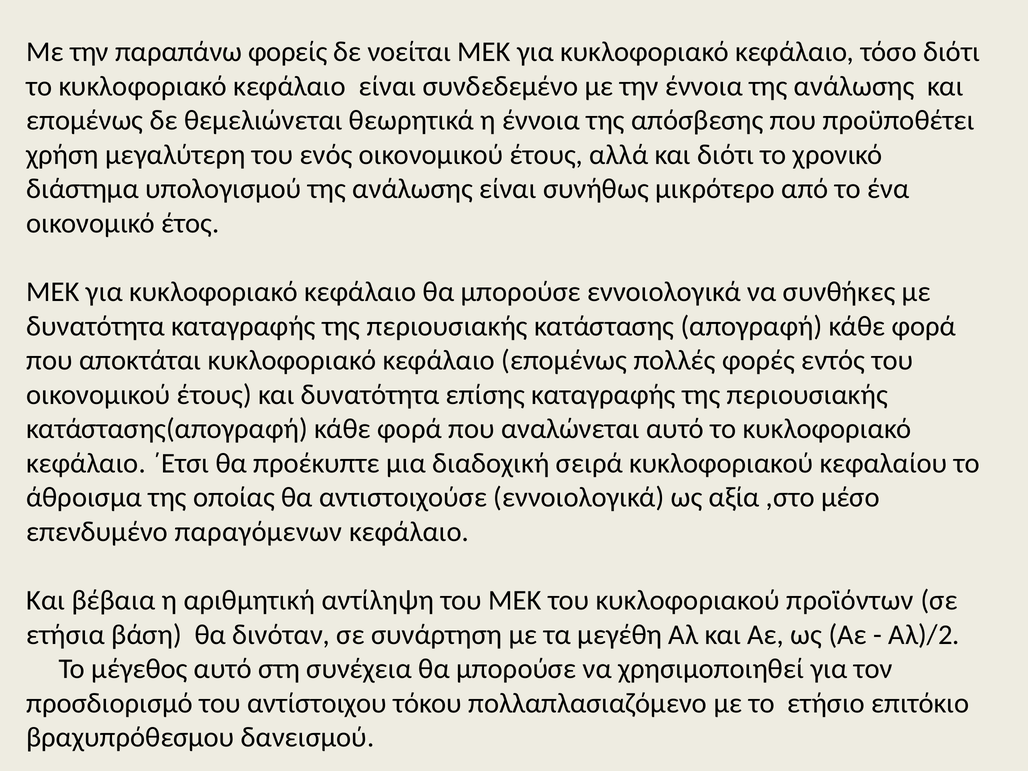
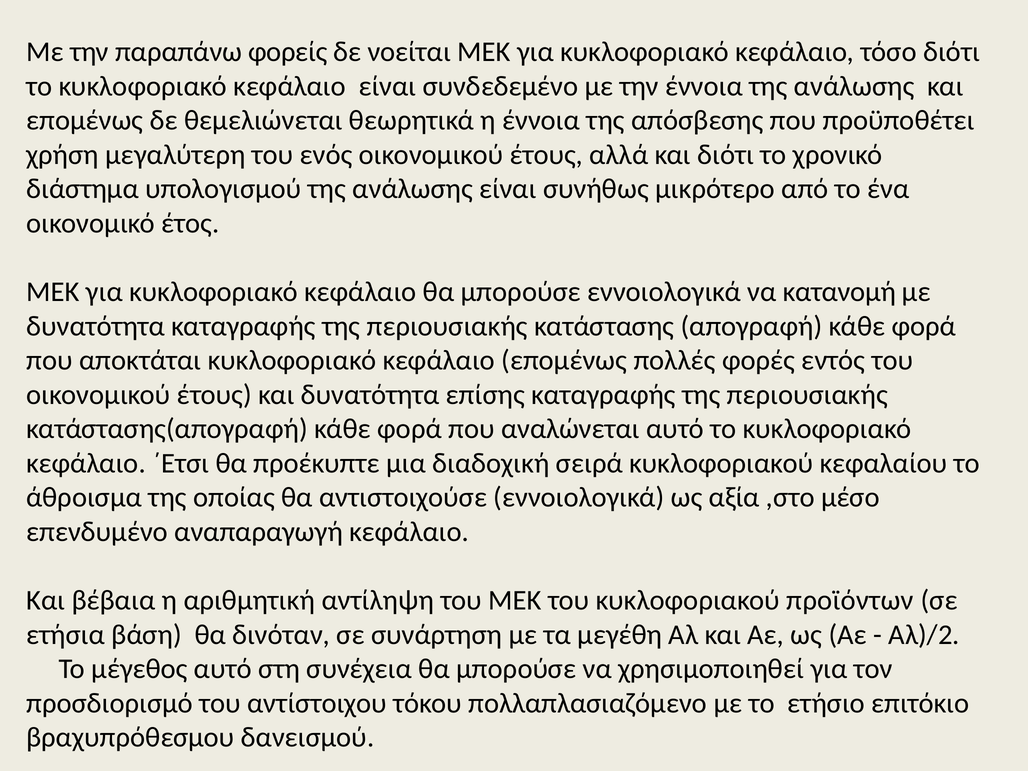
συνθήκες: συνθήκες -> κατανομή
παραγόμενων: παραγόμενων -> αναπαραγωγή
